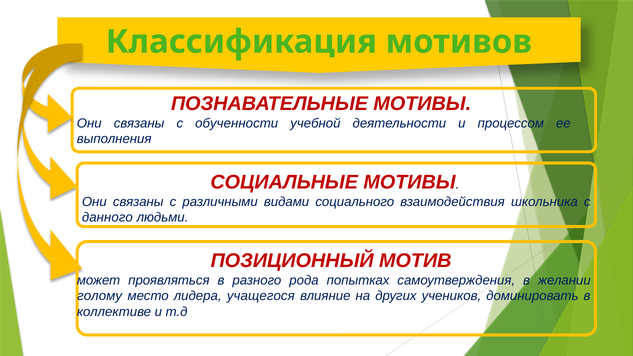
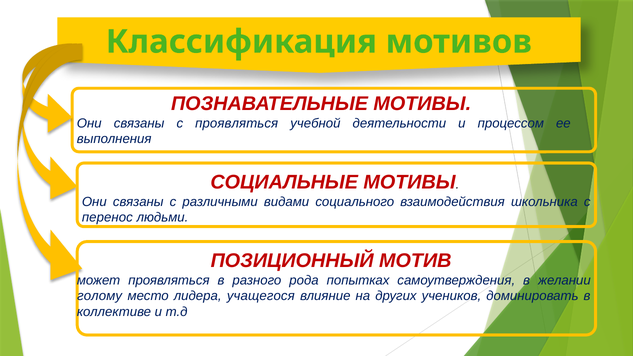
с обученности: обученности -> проявляться
данного: данного -> перенос
